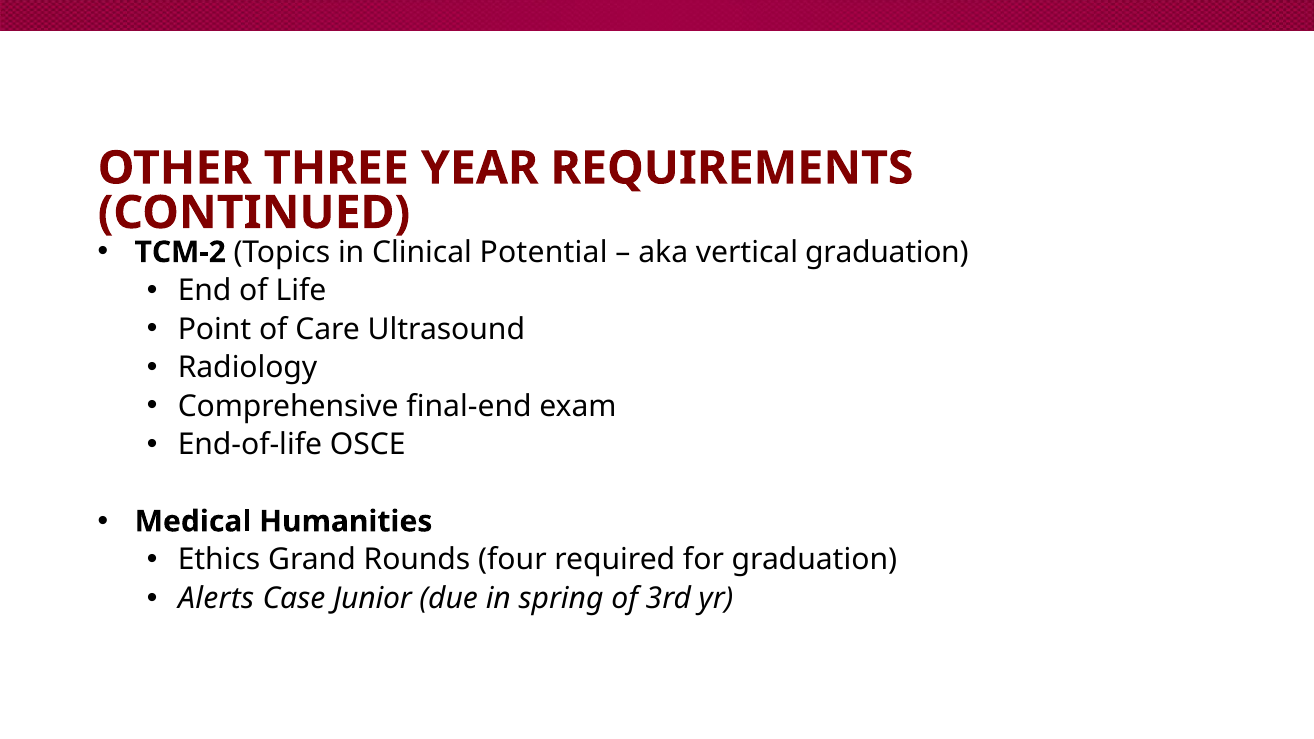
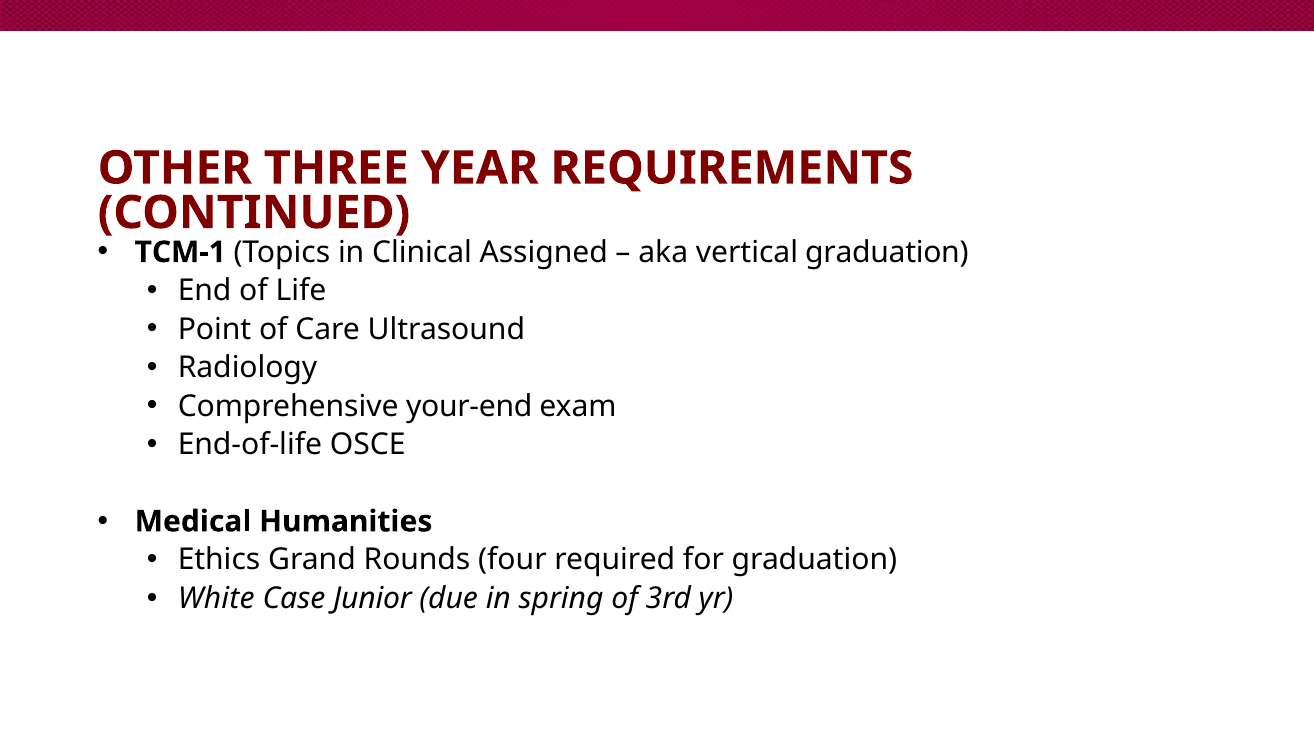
TCM-2: TCM-2 -> TCM-1
Potential: Potential -> Assigned
final-end: final-end -> your-end
Alerts: Alerts -> White
